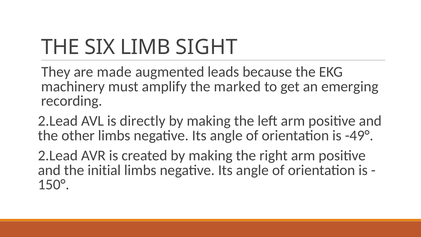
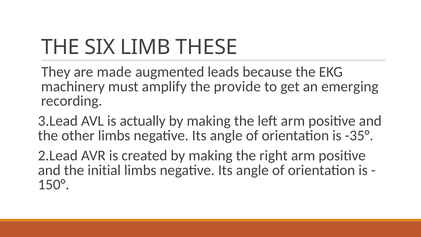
SIGHT: SIGHT -> THESE
marked: marked -> provide
2.Lead at (58, 121): 2.Lead -> 3.Lead
directly: directly -> actually
-49°: -49° -> -35°
